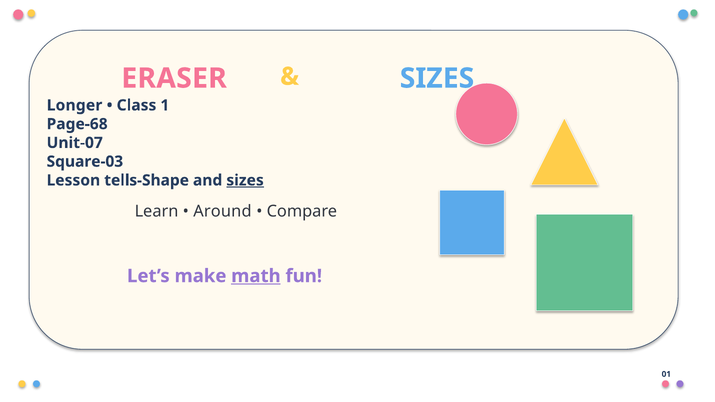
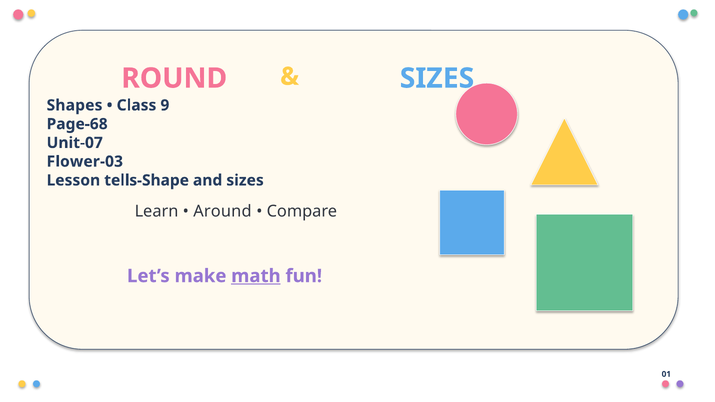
ERASER: ERASER -> ROUND
Longer: Longer -> Shapes
1: 1 -> 9
Square-03: Square-03 -> Flower-03
sizes at (245, 180) underline: present -> none
